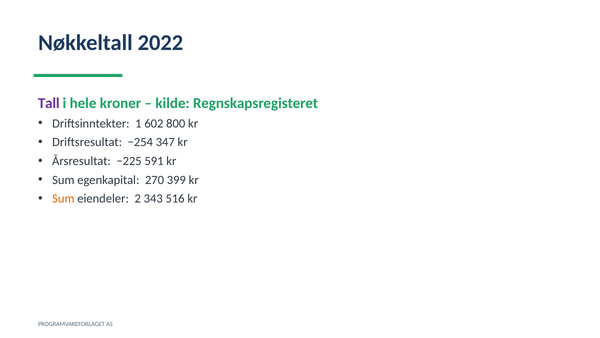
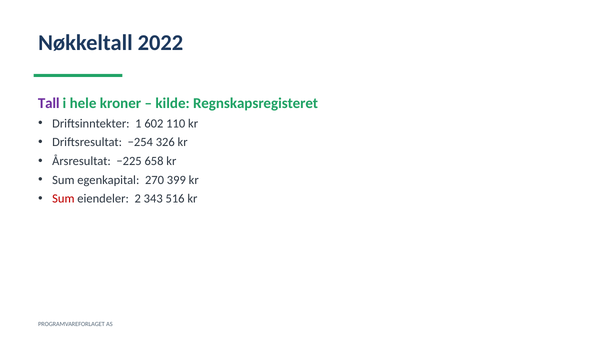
800: 800 -> 110
347: 347 -> 326
591: 591 -> 658
Sum at (63, 198) colour: orange -> red
